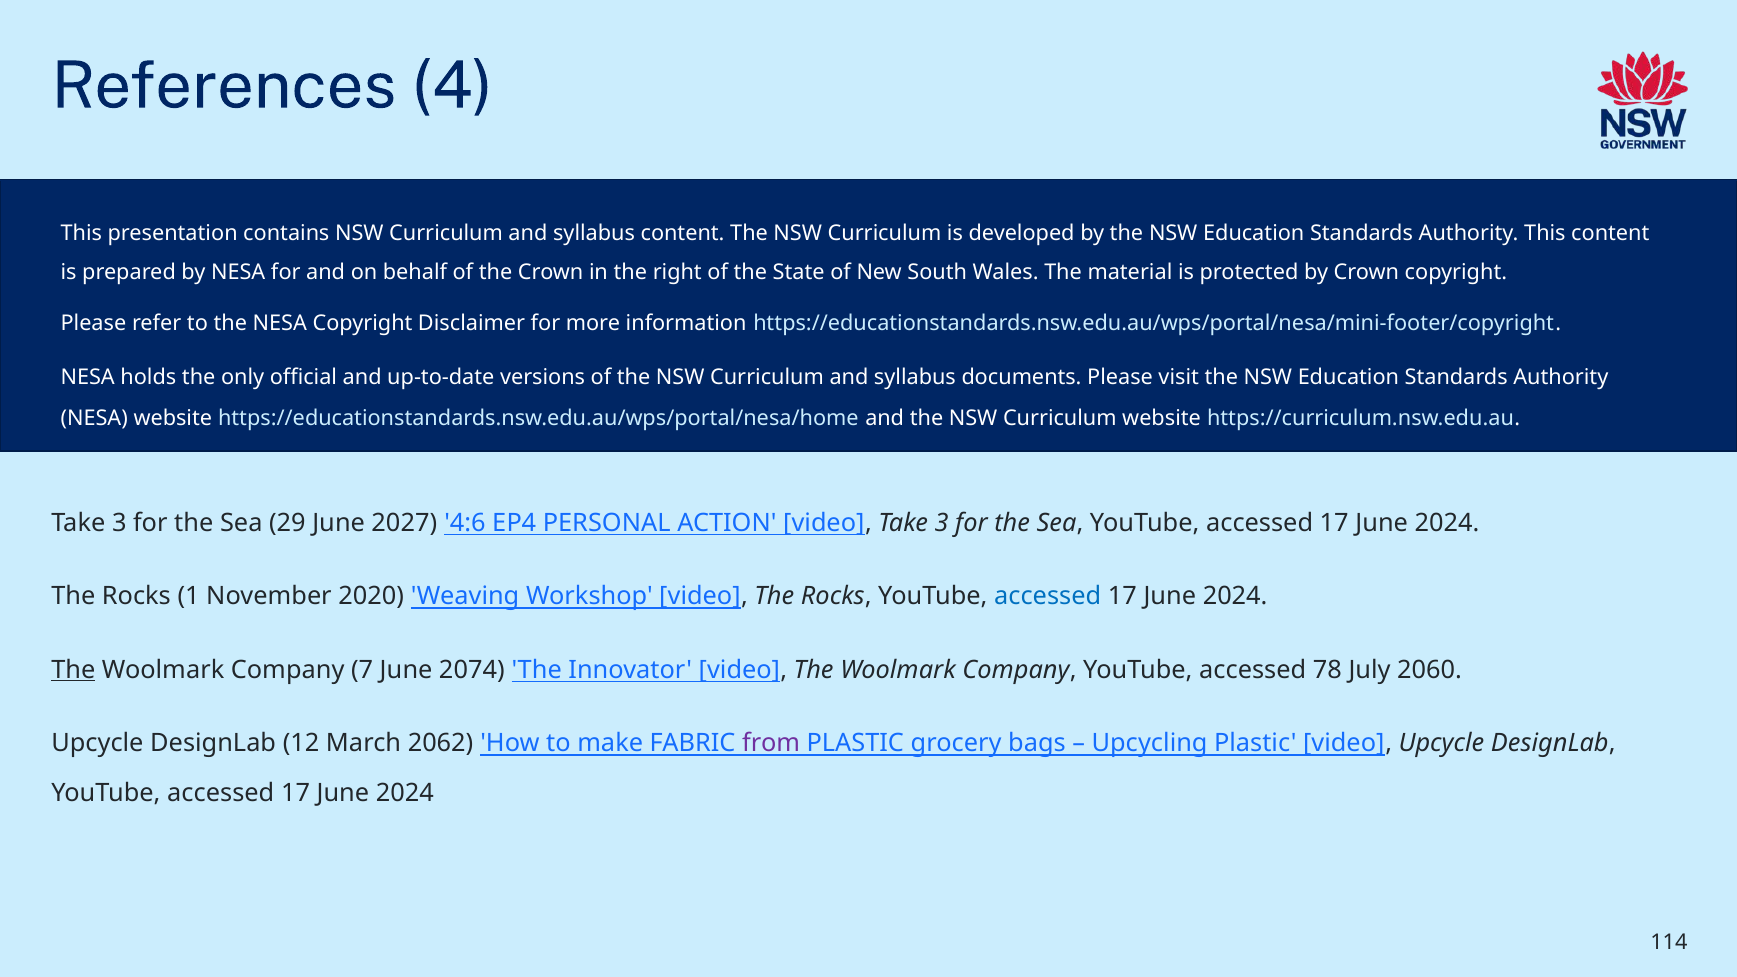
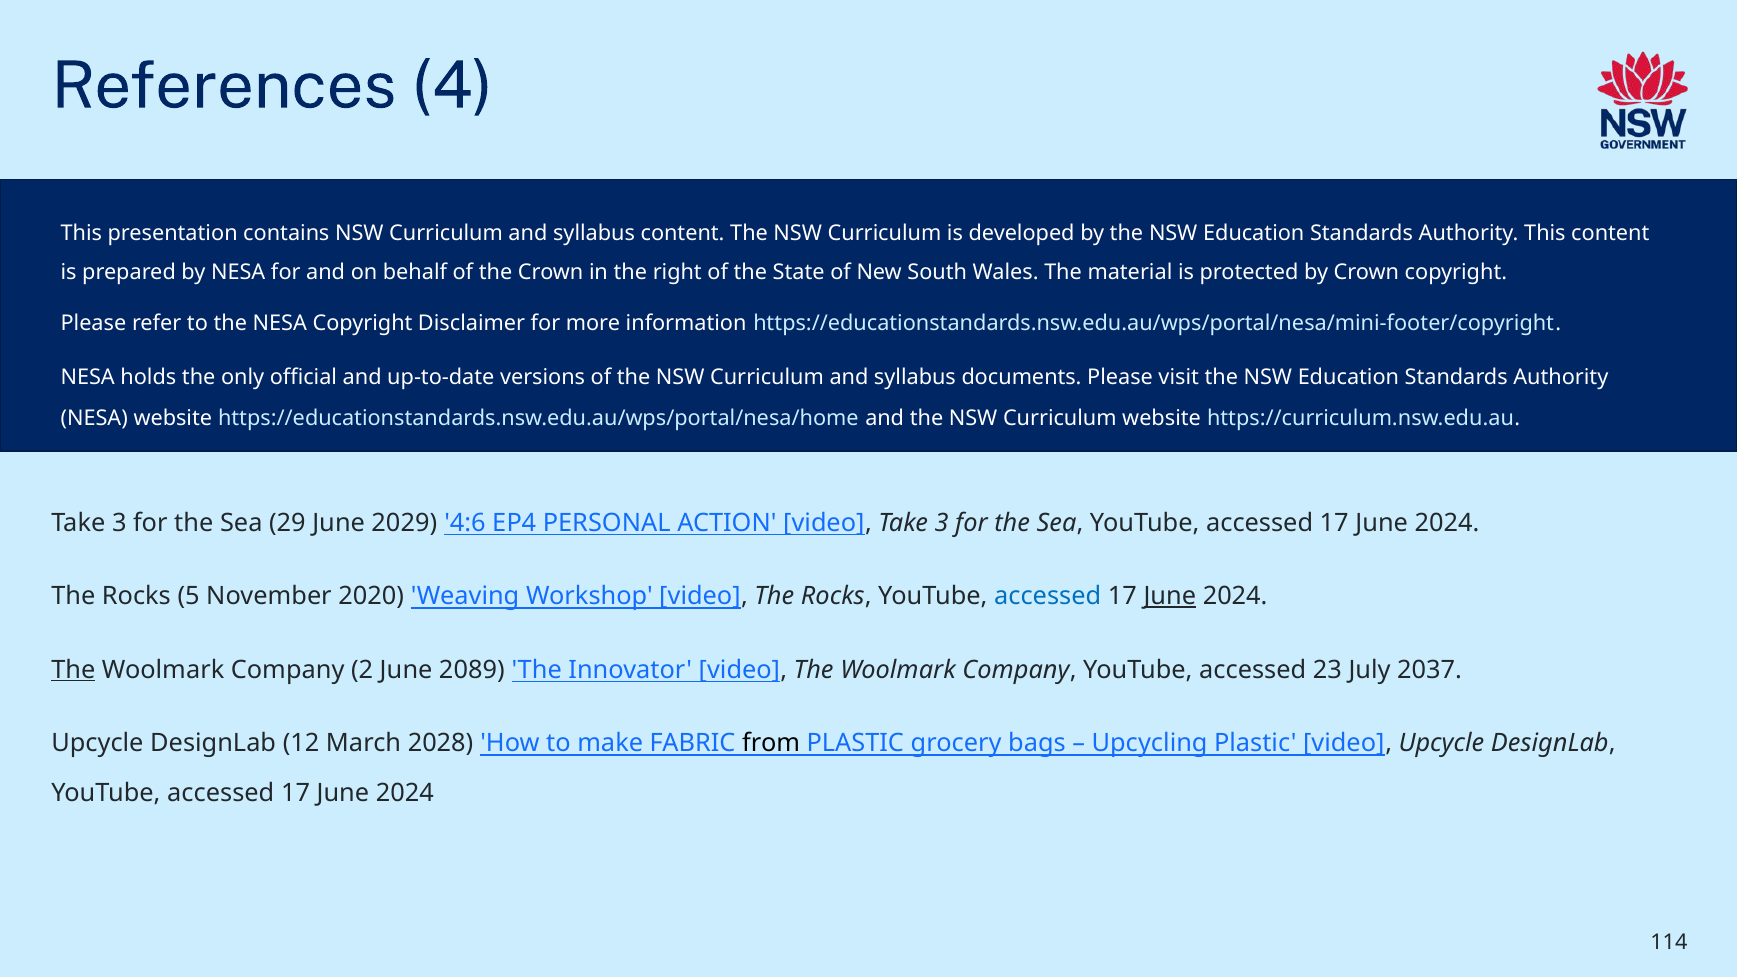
2027: 2027 -> 2029
1: 1 -> 5
June at (1170, 596) underline: none -> present
7: 7 -> 2
2074: 2074 -> 2089
78: 78 -> 23
2060: 2060 -> 2037
2062: 2062 -> 2028
from colour: purple -> black
